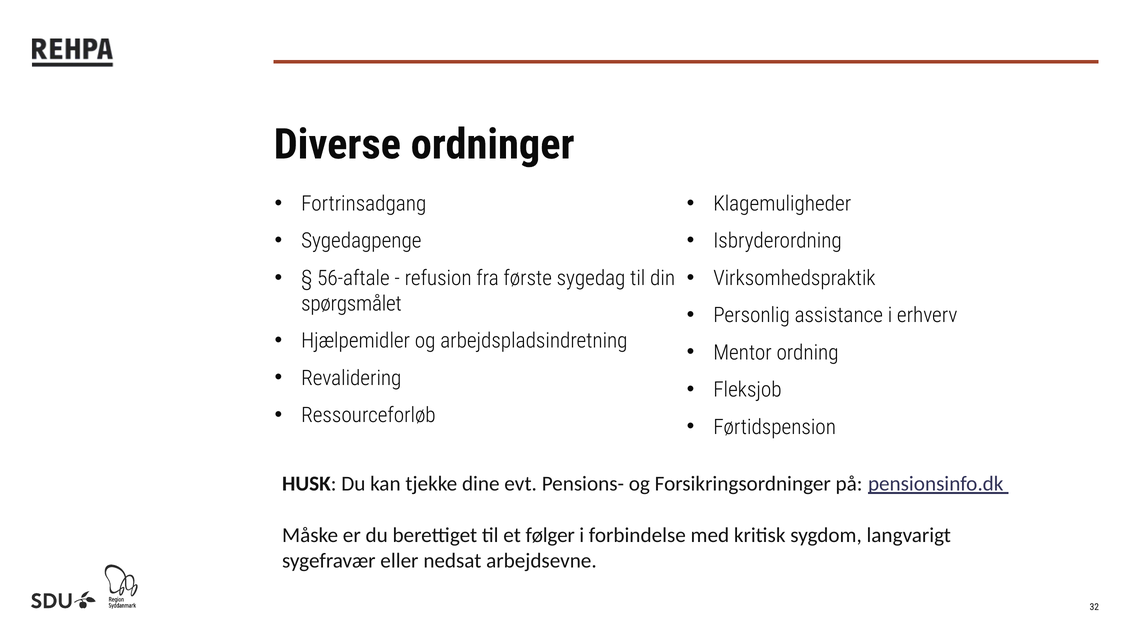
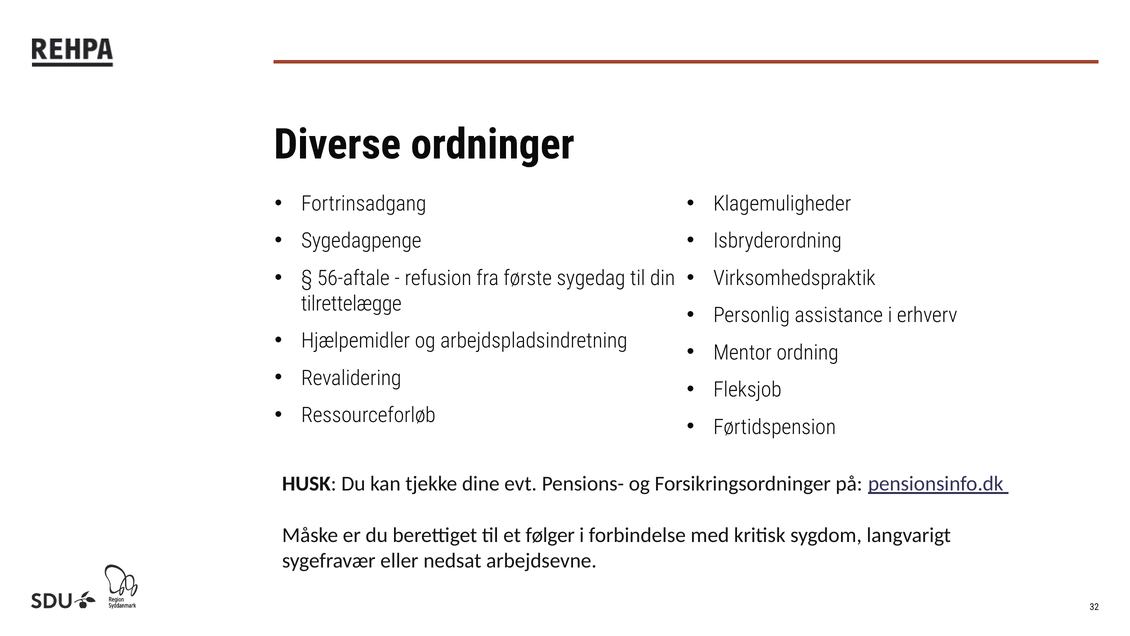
spørgsmålet: spørgsmålet -> tilrettelægge
